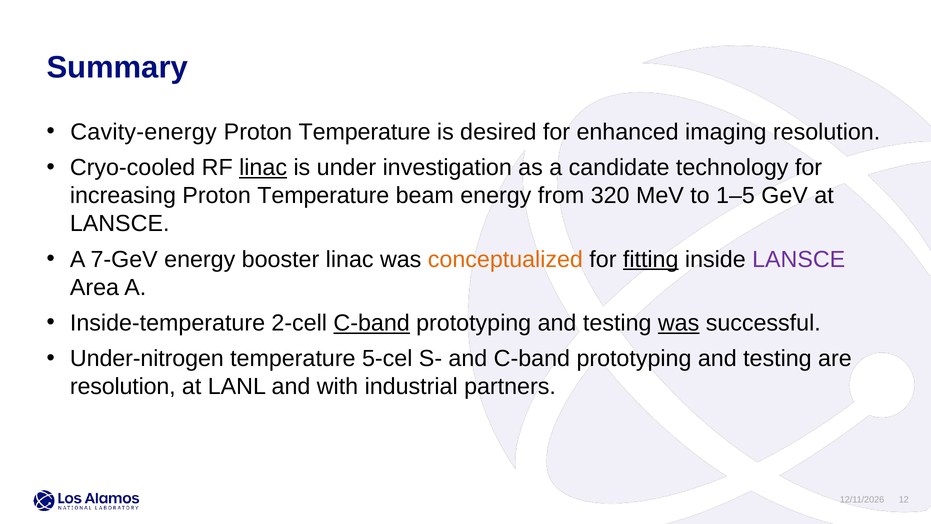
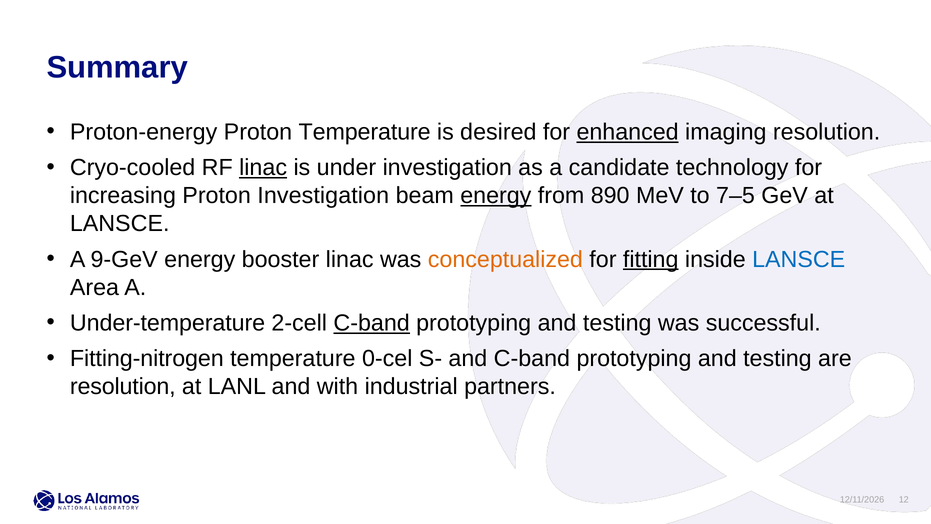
Cavity-energy: Cavity-energy -> Proton-energy
enhanced underline: none -> present
increasing Proton Temperature: Temperature -> Investigation
energy at (496, 196) underline: none -> present
320: 320 -> 890
1–5: 1–5 -> 7–5
7-GeV: 7-GeV -> 9-GeV
LANSCE at (799, 259) colour: purple -> blue
Inside-temperature: Inside-temperature -> Under-temperature
was at (679, 323) underline: present -> none
Under-nitrogen: Under-nitrogen -> Fitting-nitrogen
5-cel: 5-cel -> 0-cel
